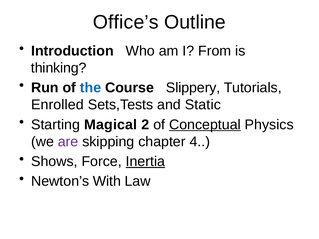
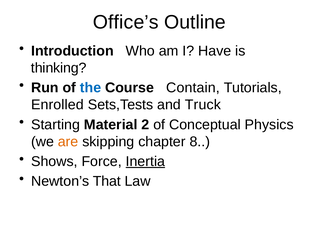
From: From -> Have
Slippery: Slippery -> Contain
Static: Static -> Truck
Magical: Magical -> Material
Conceptual underline: present -> none
are colour: purple -> orange
4: 4 -> 8
With: With -> That
